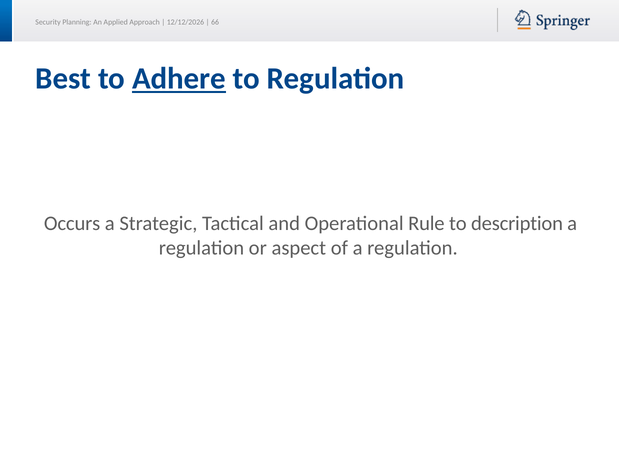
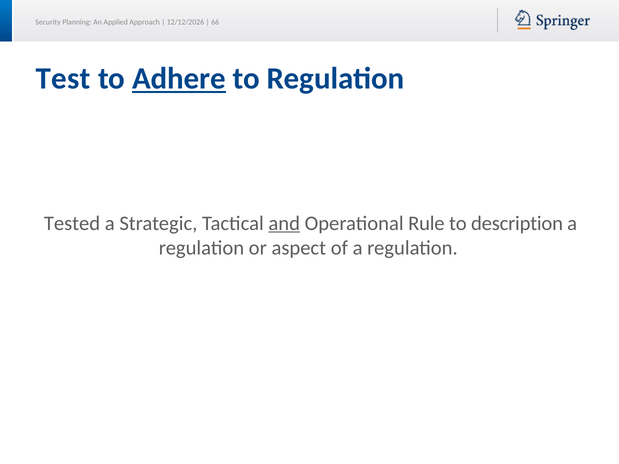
Best: Best -> Test
Occurs: Occurs -> Tested
and underline: none -> present
